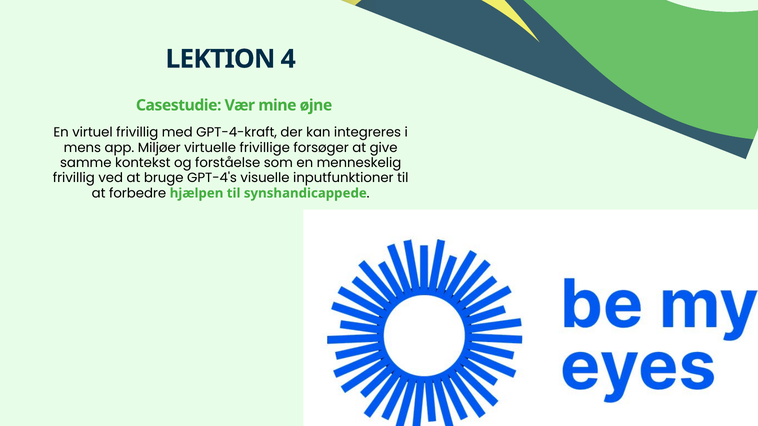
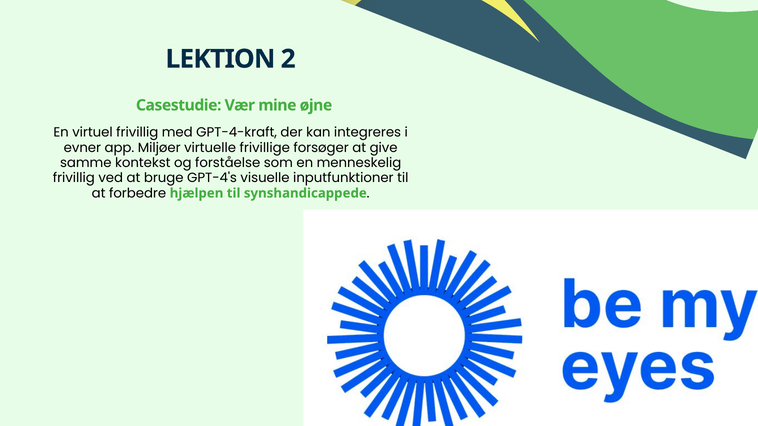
4: 4 -> 2
mens: mens -> evner
